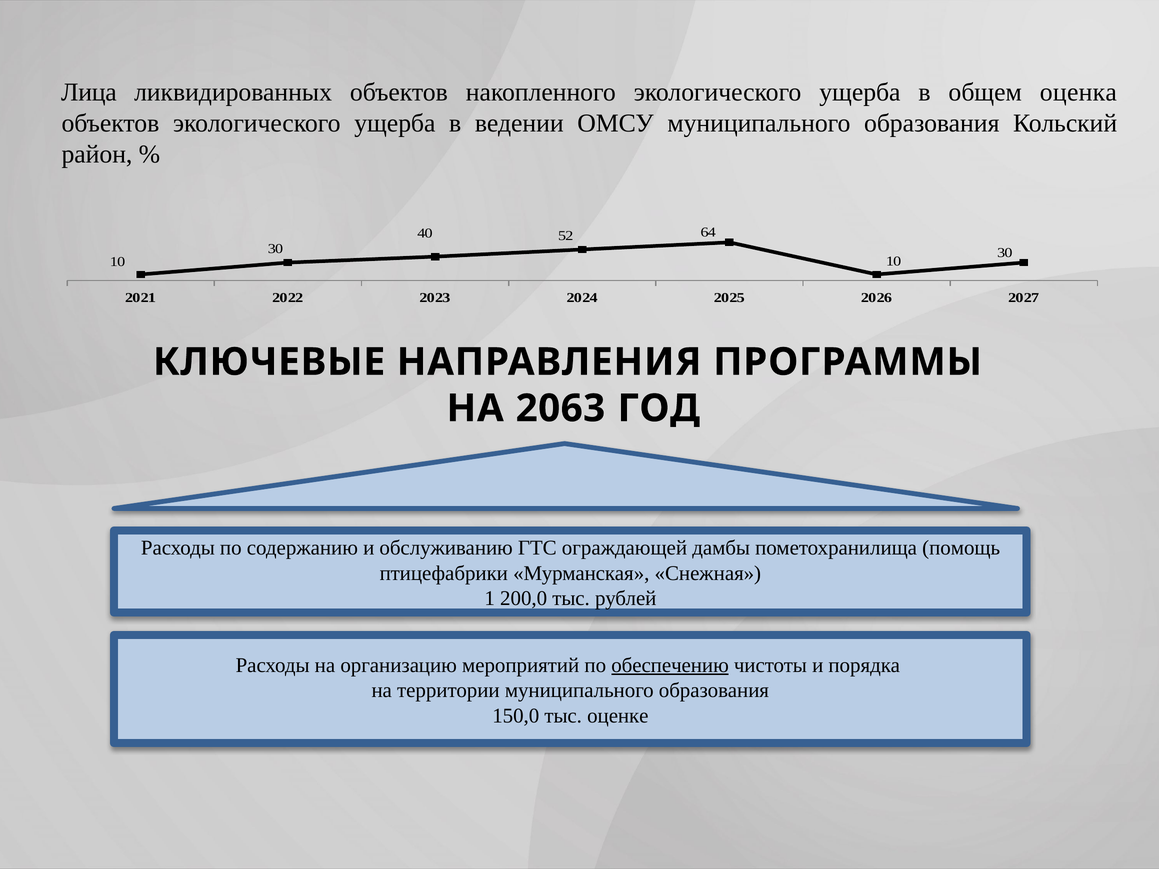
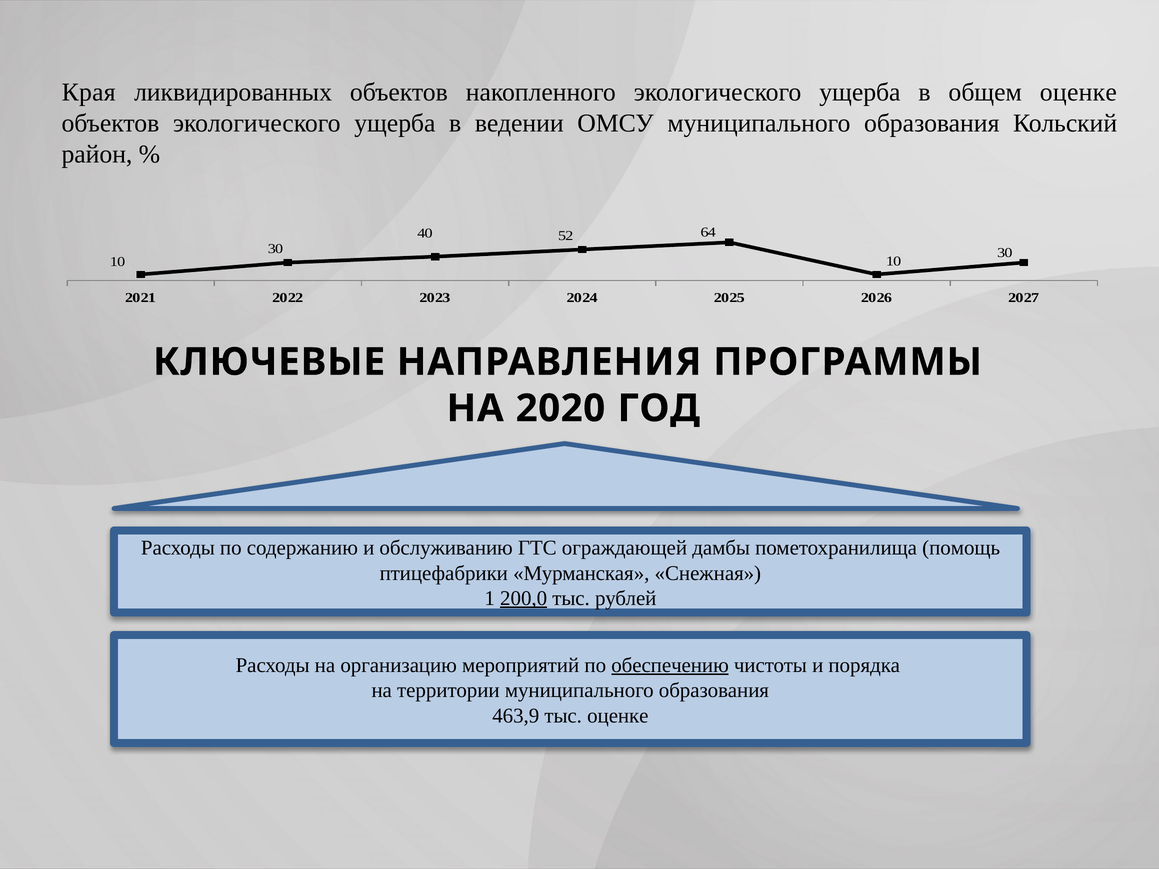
Лица: Лица -> Края
общем оценка: оценка -> оценке
2063: 2063 -> 2020
200,0 underline: none -> present
150,0: 150,0 -> 463,9
